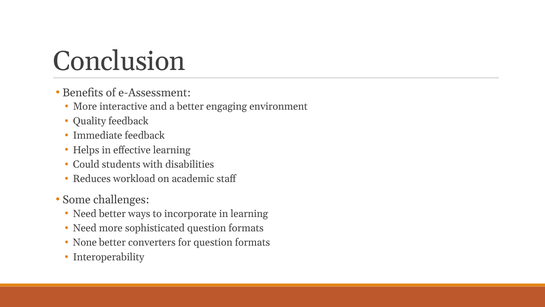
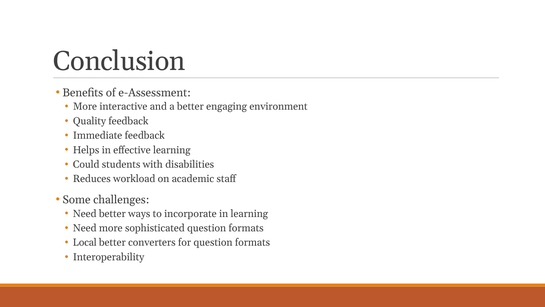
None: None -> Local
